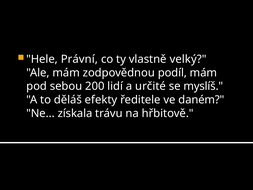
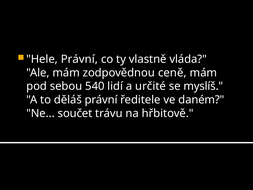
velký: velký -> vláda
podíl: podíl -> ceně
200: 200 -> 540
děláš efekty: efekty -> právní
získala: získala -> součet
